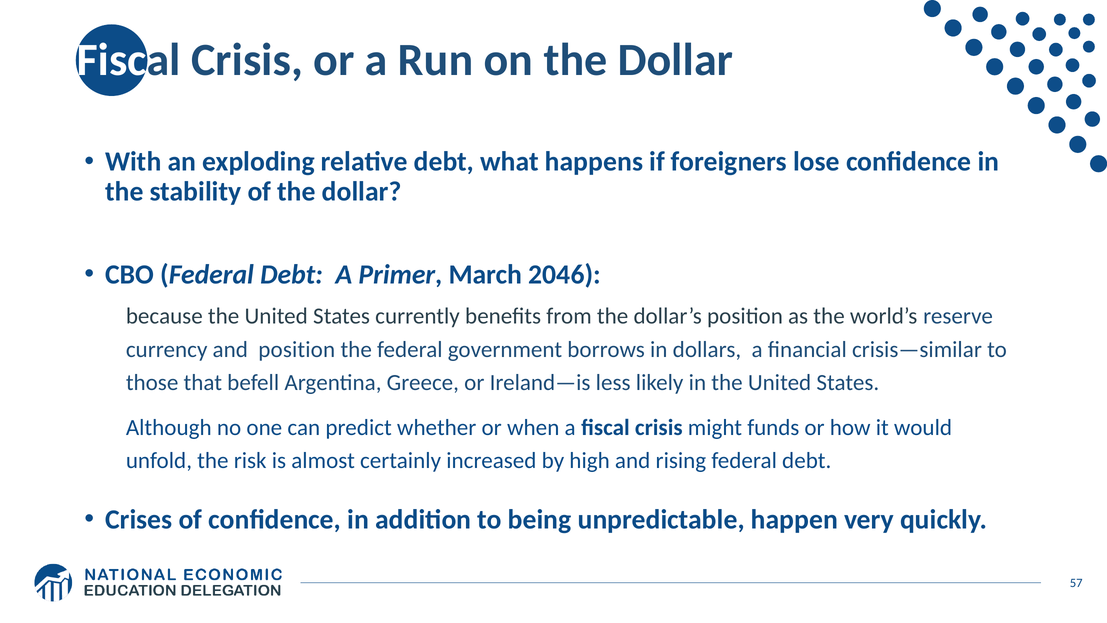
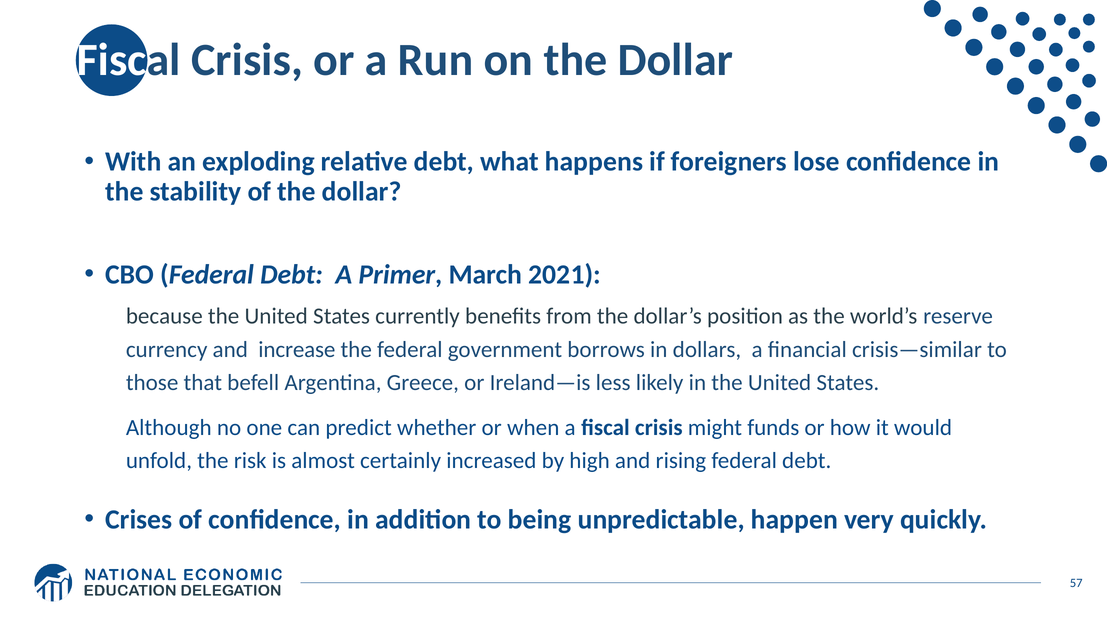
2046: 2046 -> 2021
and position: position -> increase
